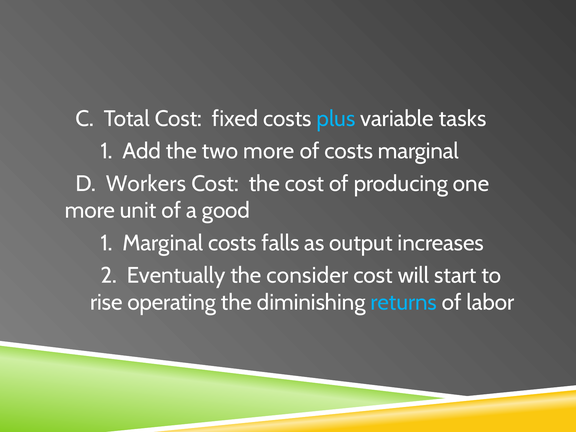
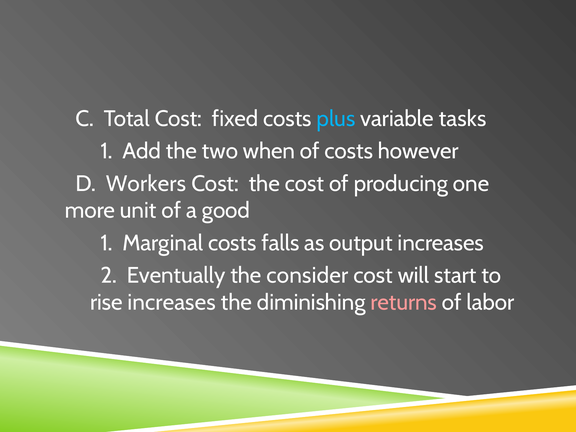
two more: more -> when
costs marginal: marginal -> however
rise operating: operating -> increases
returns colour: light blue -> pink
